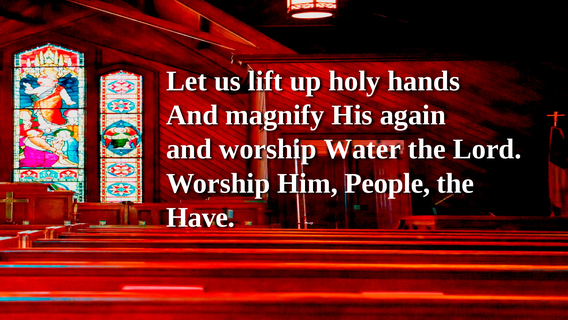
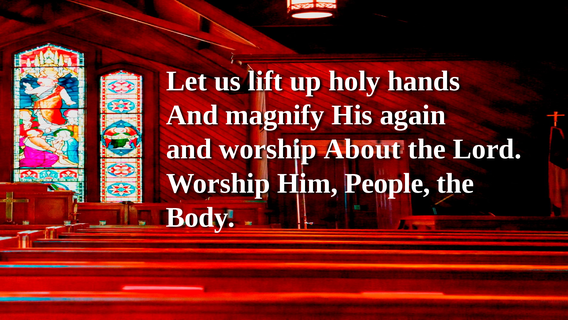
Water: Water -> About
Have: Have -> Body
